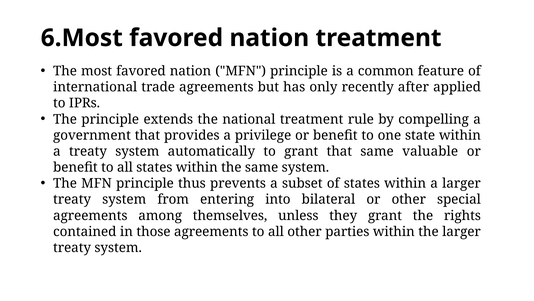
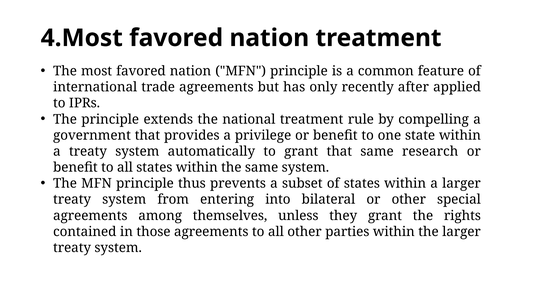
6.Most: 6.Most -> 4.Most
valuable: valuable -> research
